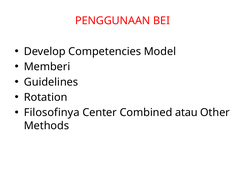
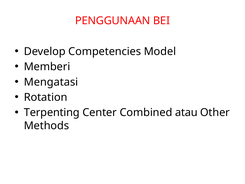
Guidelines: Guidelines -> Mengatasi
Filosofinya: Filosofinya -> Terpenting
